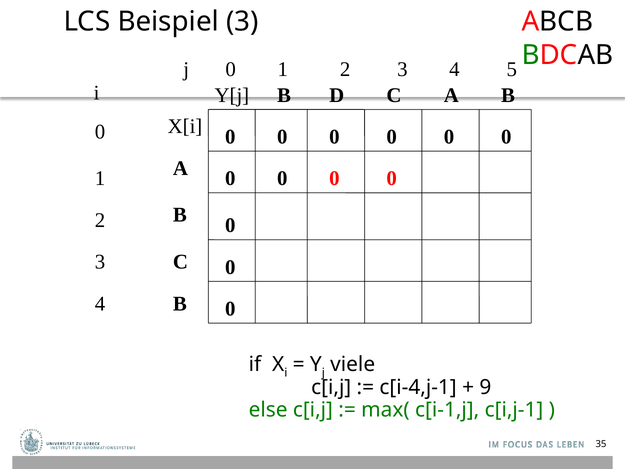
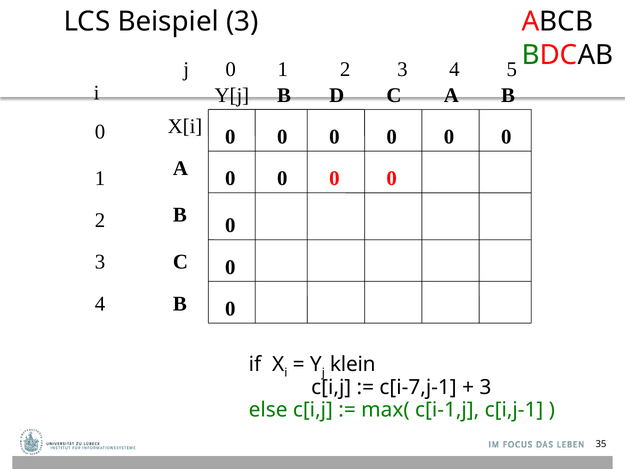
viele: viele -> klein
c[i-4,j-1: c[i-4,j-1 -> c[i-7,j-1
9 at (485, 387): 9 -> 3
